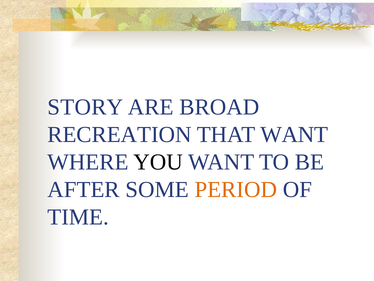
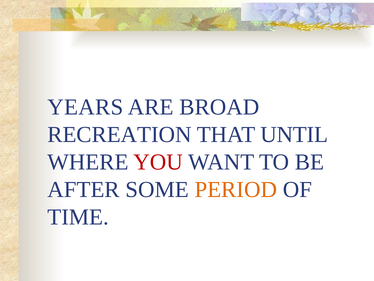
STORY: STORY -> YEARS
THAT WANT: WANT -> UNTIL
YOU colour: black -> red
